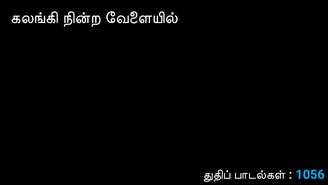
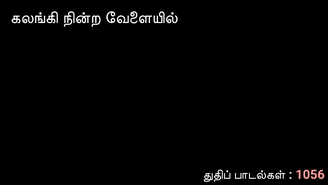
1056 colour: light blue -> pink
